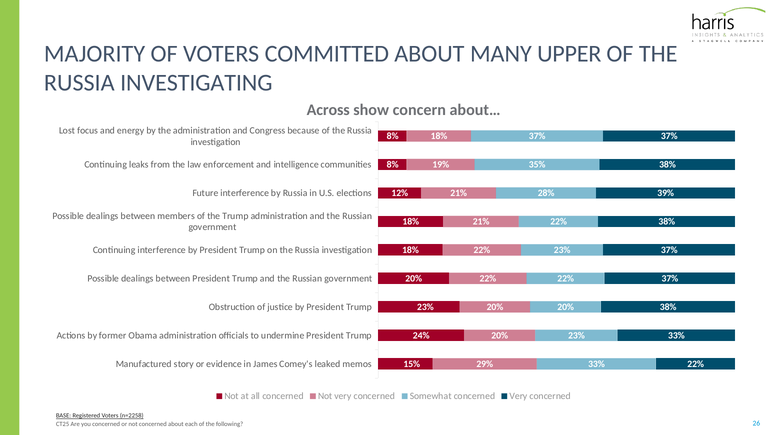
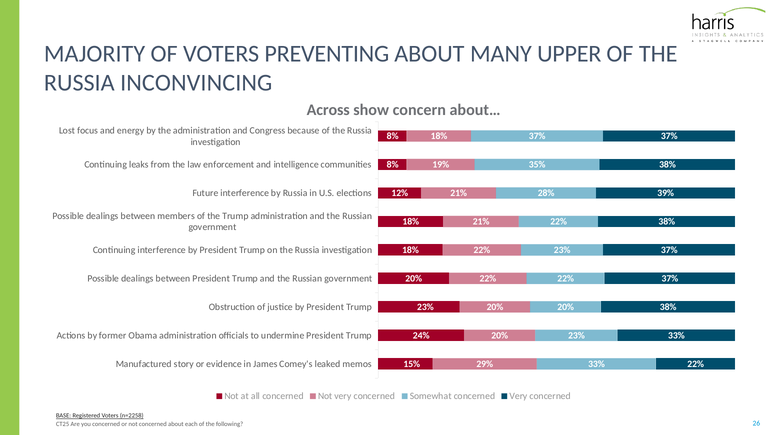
COMMITTED: COMMITTED -> PREVENTING
INVESTIGATING: INVESTIGATING -> INCONVINCING
